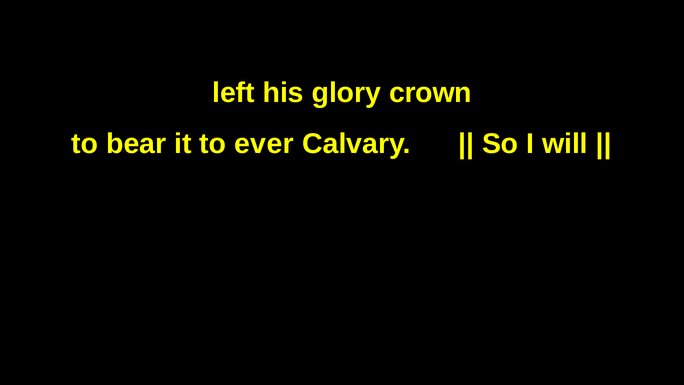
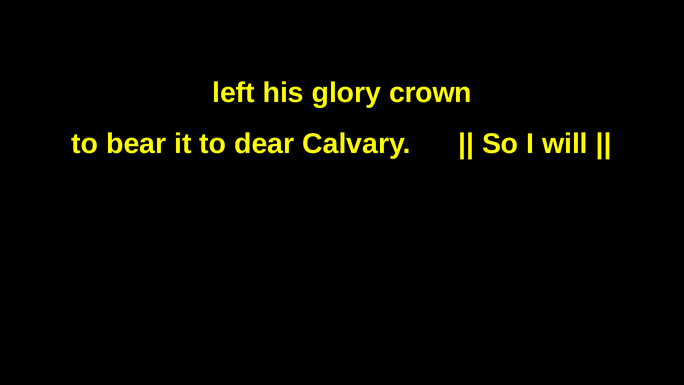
ever: ever -> dear
